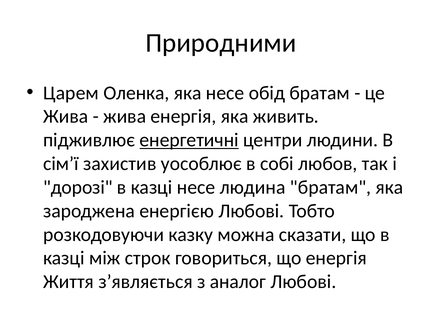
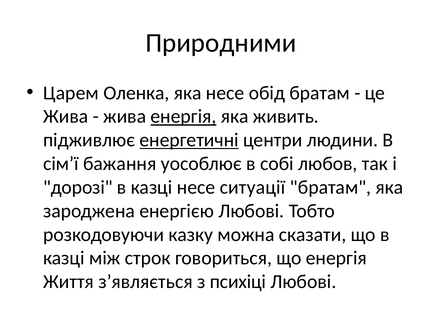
енергія at (183, 116) underline: none -> present
захистив: захистив -> бажання
людина: людина -> ситуації
аналог: аналог -> психіці
